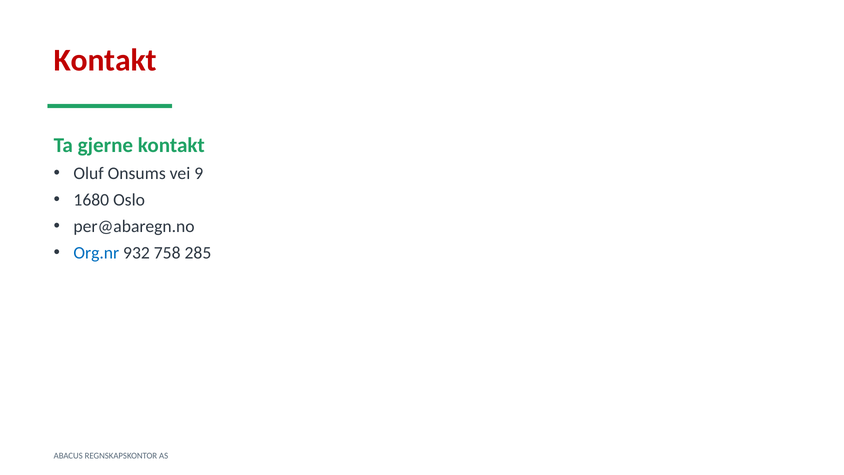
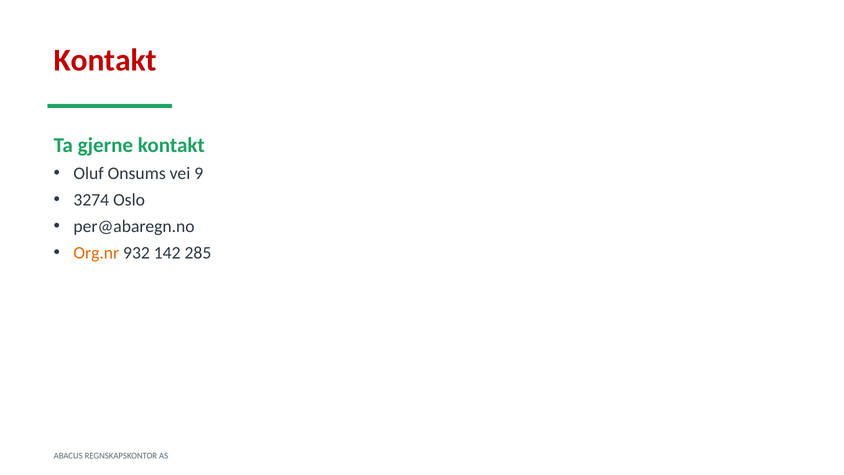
1680: 1680 -> 3274
Org.nr colour: blue -> orange
758: 758 -> 142
